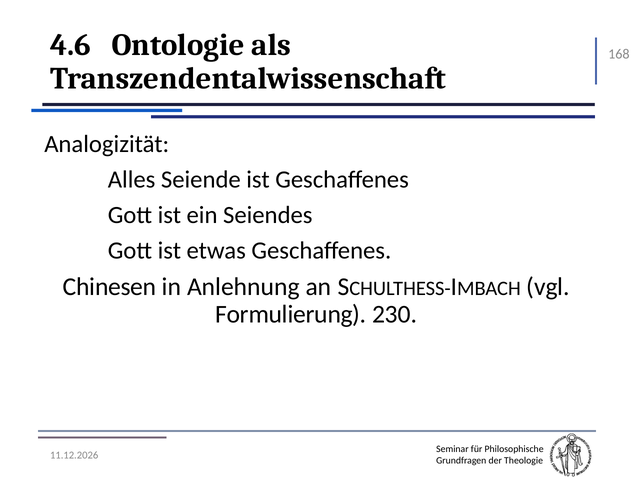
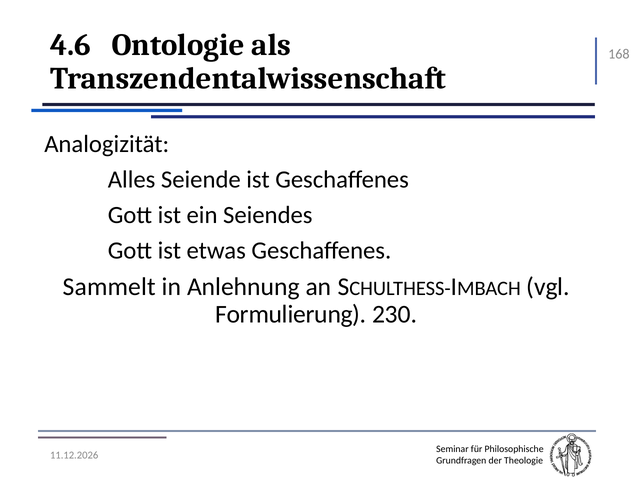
Chinesen: Chinesen -> Sammelt
